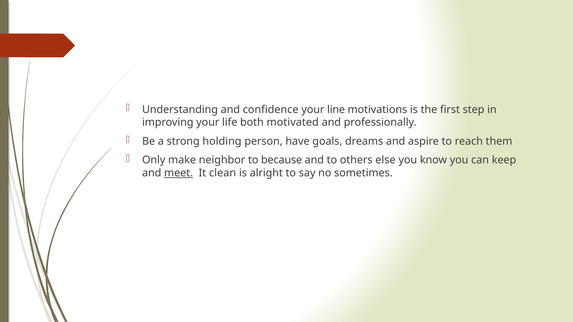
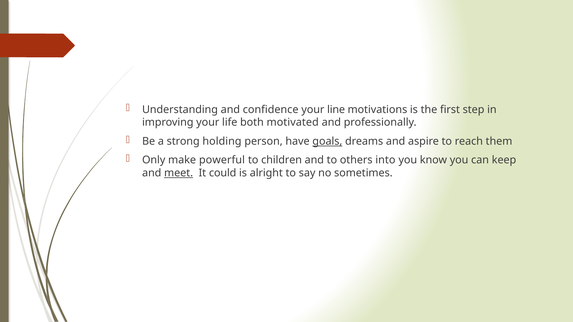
goals underline: none -> present
neighbor: neighbor -> powerful
because: because -> children
else: else -> into
clean: clean -> could
